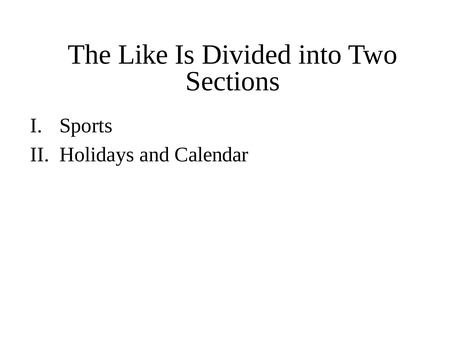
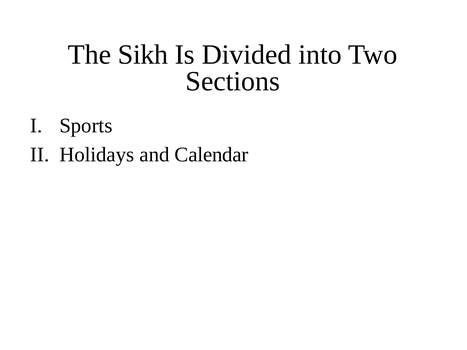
Like: Like -> Sikh
